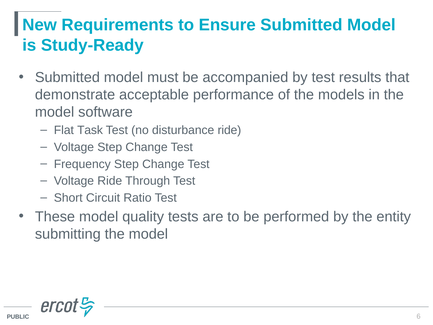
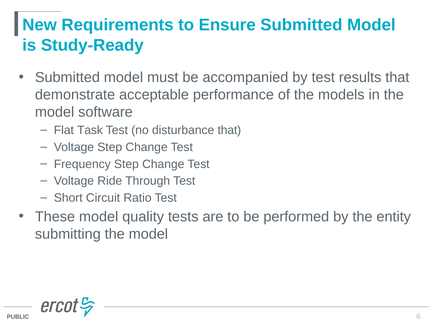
disturbance ride: ride -> that
